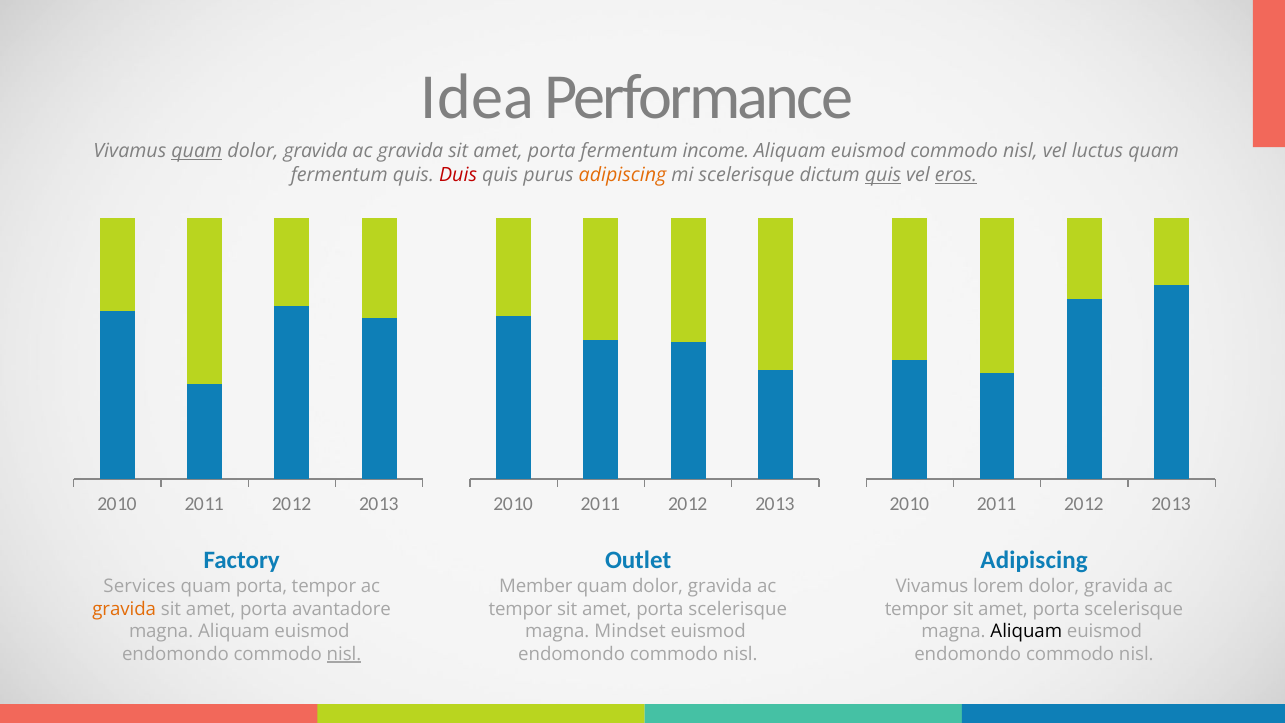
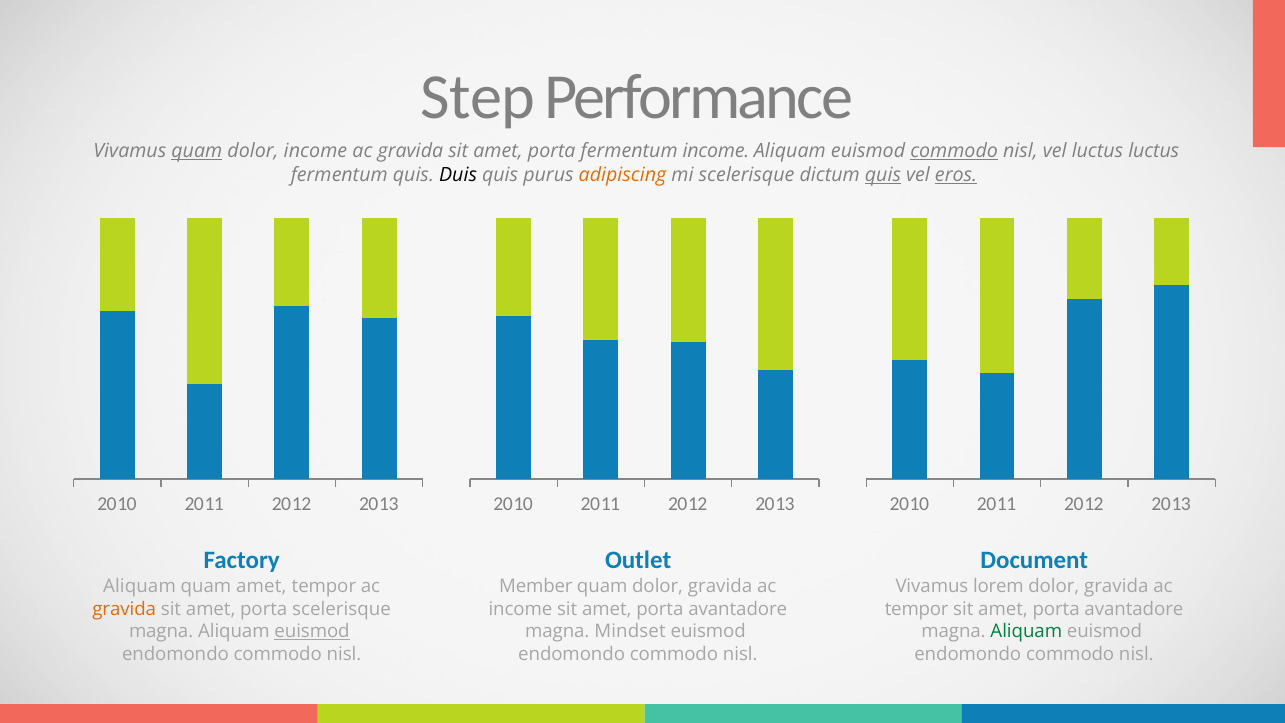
Idea: Idea -> Step
gravida at (316, 151): gravida -> income
commodo at (954, 151) underline: none -> present
luctus quam: quam -> luctus
Duis colour: red -> black
Adipiscing at (1034, 561): Adipiscing -> Document
Services at (139, 586): Services -> Aliquam
quam porta: porta -> amet
porta avantadore: avantadore -> scelerisque
tempor at (521, 609): tempor -> income
scelerisque at (738, 609): scelerisque -> avantadore
scelerisque at (1134, 609): scelerisque -> avantadore
euismod at (312, 631) underline: none -> present
Aliquam at (1026, 631) colour: black -> green
nisl at (344, 654) underline: present -> none
